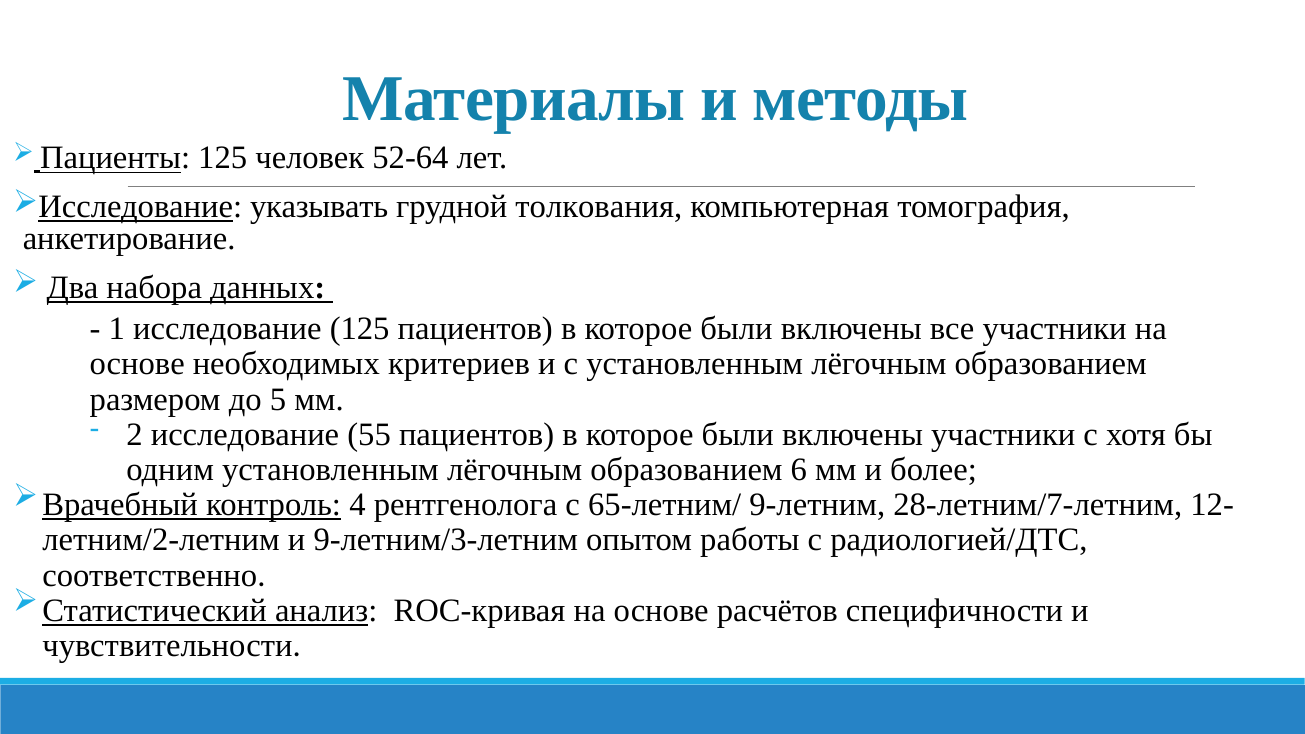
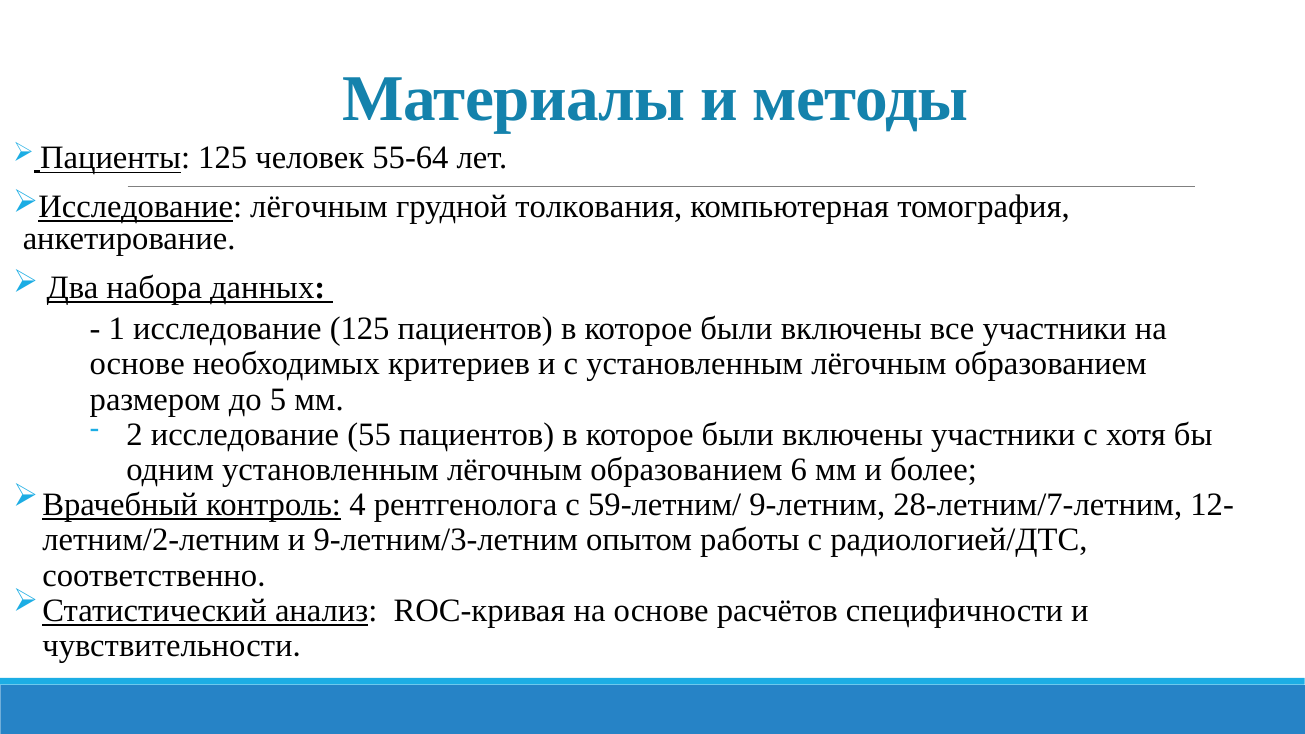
52-64: 52-64 -> 55-64
указывать at (319, 207): указывать -> лёгочным
65-летним/: 65-летним/ -> 59-летним/
